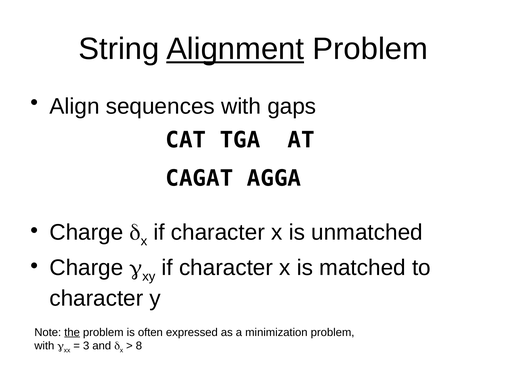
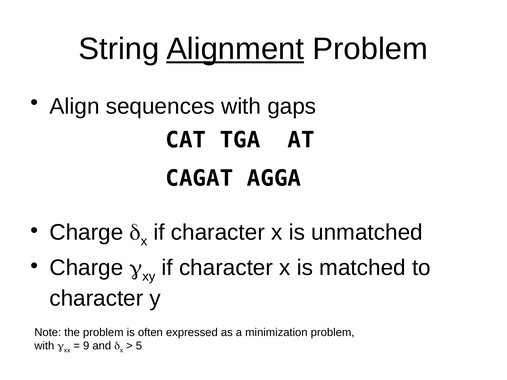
the underline: present -> none
3: 3 -> 9
8: 8 -> 5
